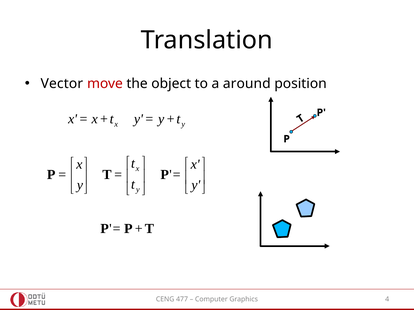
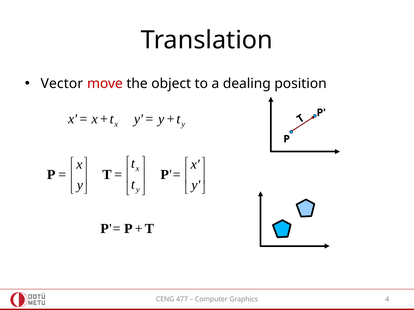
around: around -> dealing
